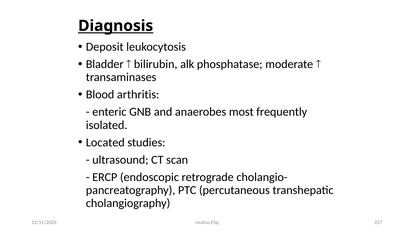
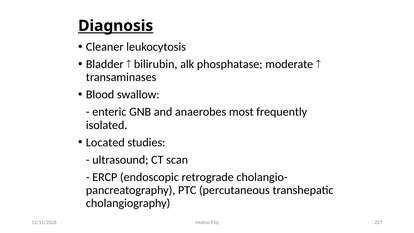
Deposit: Deposit -> Cleaner
arthritis: arthritis -> swallow
